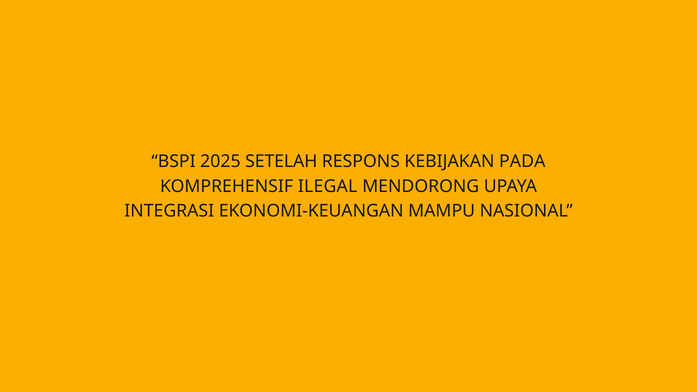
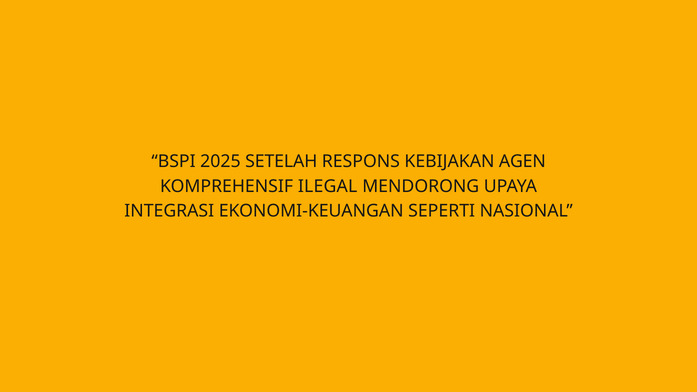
PADA: PADA -> AGEN
MAMPU: MAMPU -> SEPERTI
